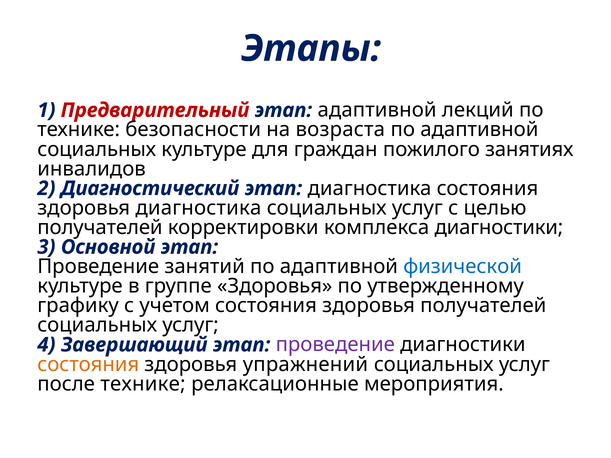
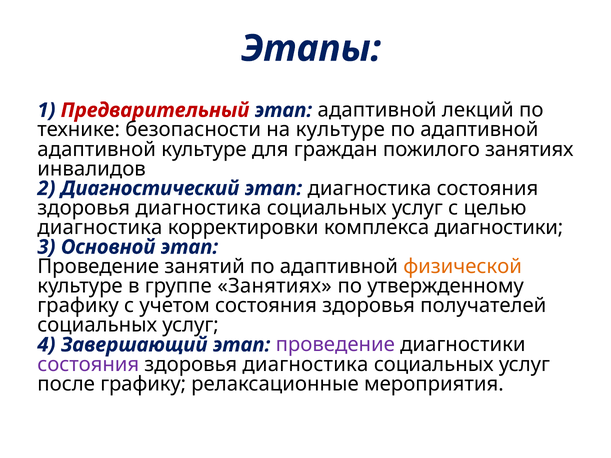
на возраста: возраста -> культуре
социальных at (97, 149): социальных -> адаптивной
получателей at (100, 228): получателей -> диагностика
физической colour: blue -> orange
группе Здоровья: Здоровья -> Занятиях
состояния at (88, 365) colour: orange -> purple
упражнений at (305, 365): упражнений -> диагностика
после технике: технике -> графику
